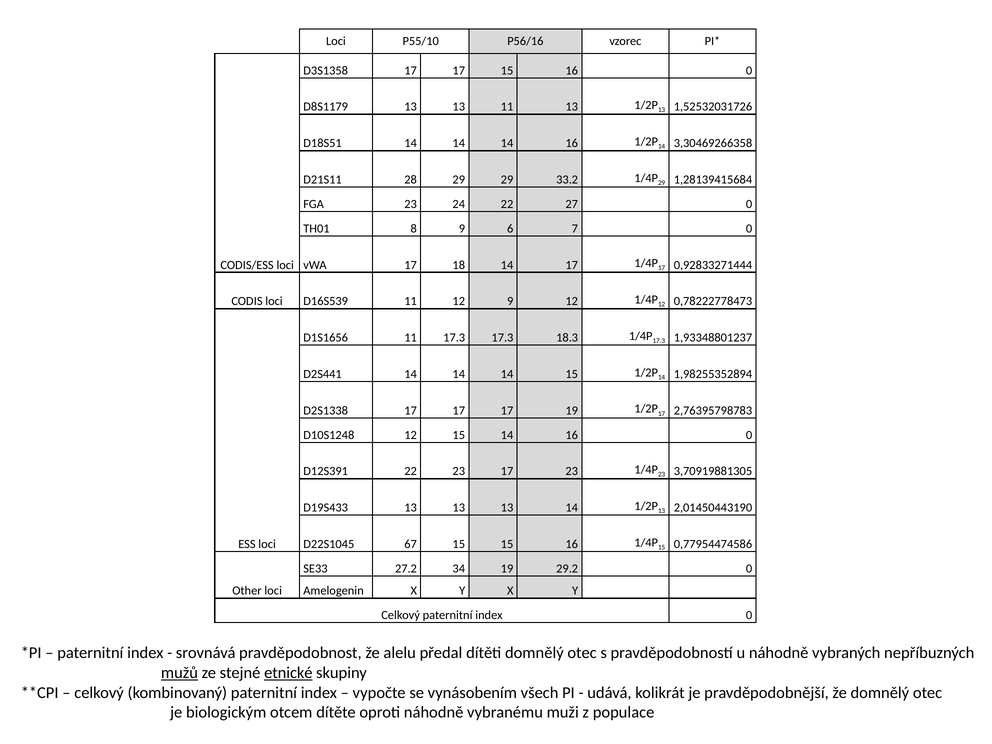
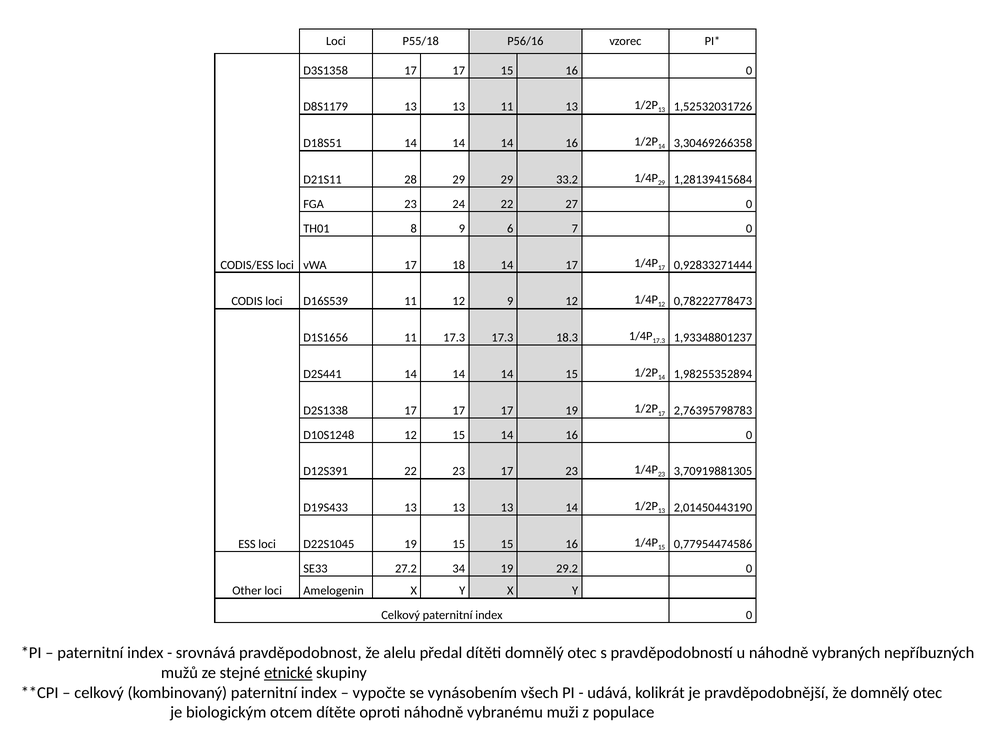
P55/10: P55/10 -> P55/18
D22S1045 67: 67 -> 19
mužů underline: present -> none
